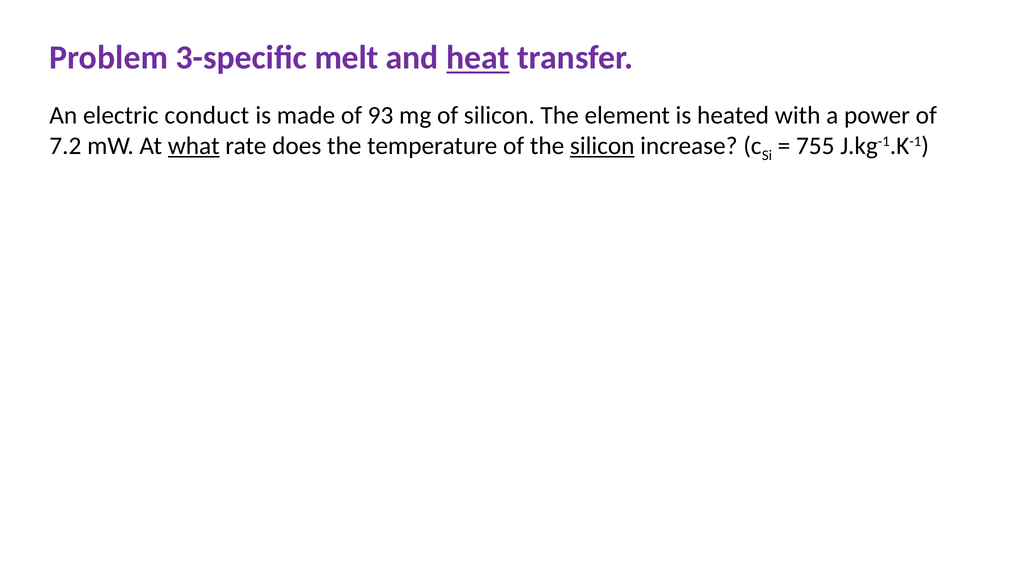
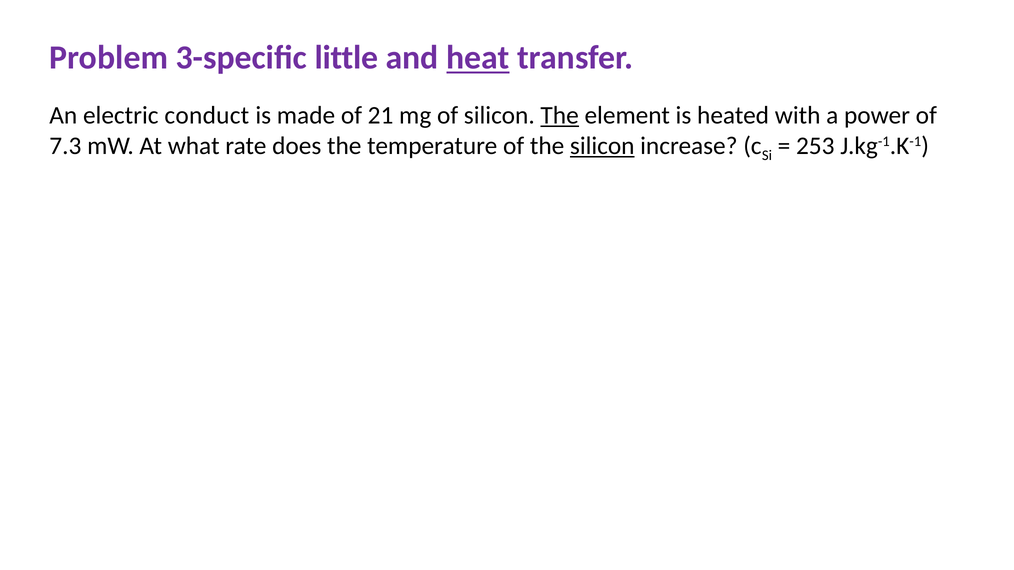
melt: melt -> little
93: 93 -> 21
The at (560, 115) underline: none -> present
7.2: 7.2 -> 7.3
what underline: present -> none
755: 755 -> 253
